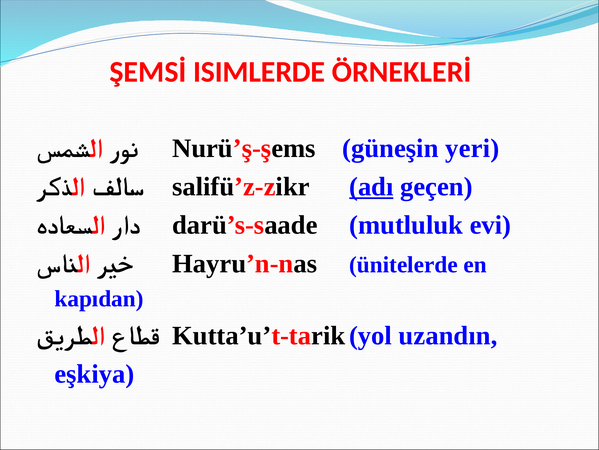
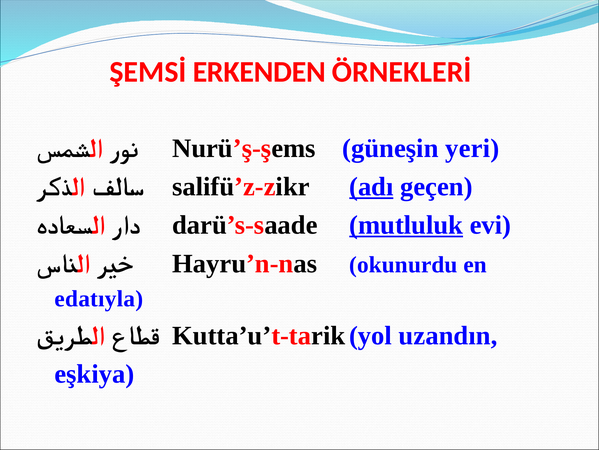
ISIMLERDE: ISIMLERDE -> ERKENDEN
mutluluk underline: none -> present
ünitelerde: ünitelerde -> okunurdu
kapıdan: kapıdan -> edatıyla
